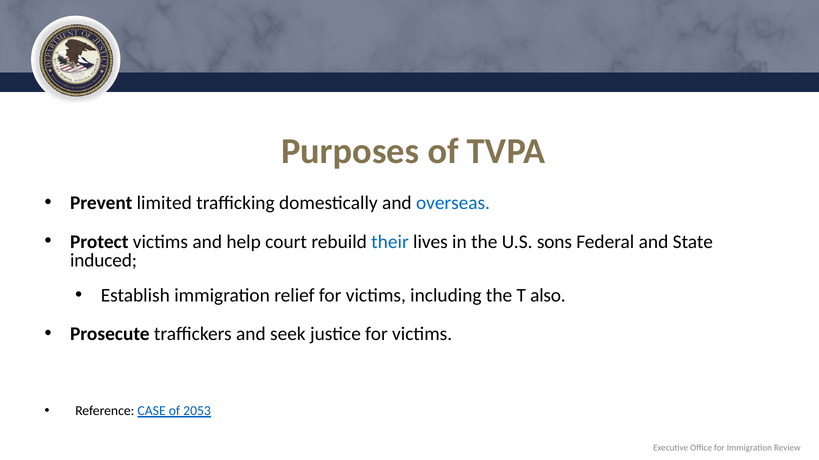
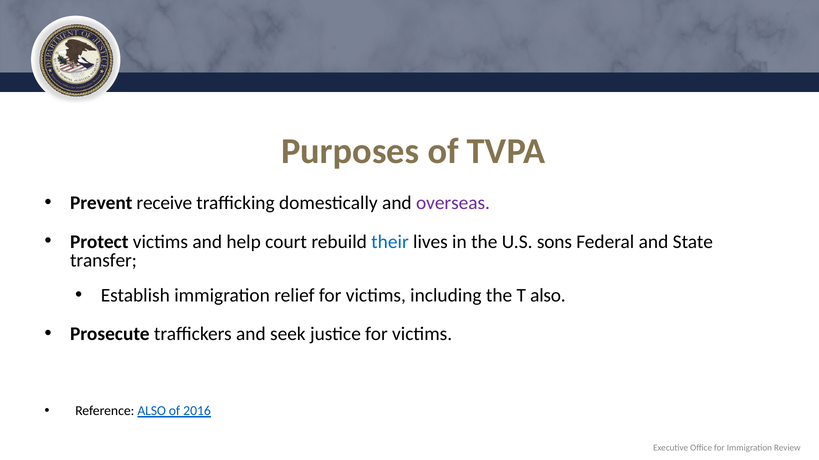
limited: limited -> receive
overseas colour: blue -> purple
induced: induced -> transfer
Reference CASE: CASE -> ALSO
2053: 2053 -> 2016
